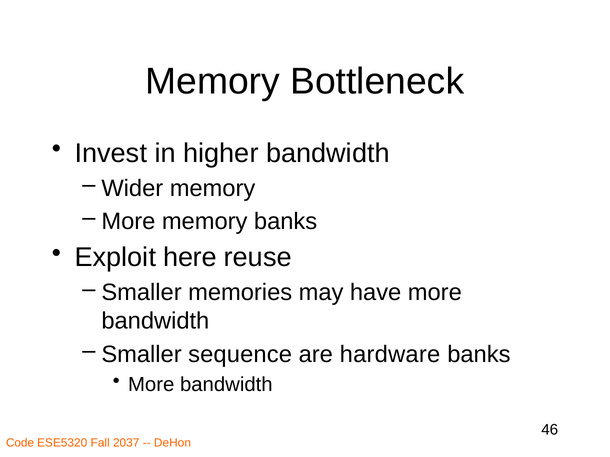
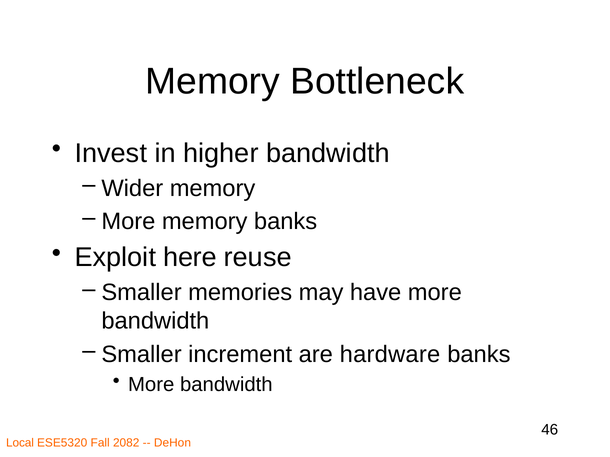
sequence: sequence -> increment
Code: Code -> Local
2037: 2037 -> 2082
